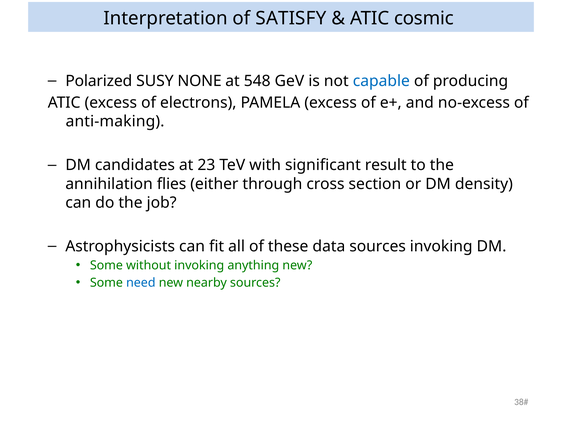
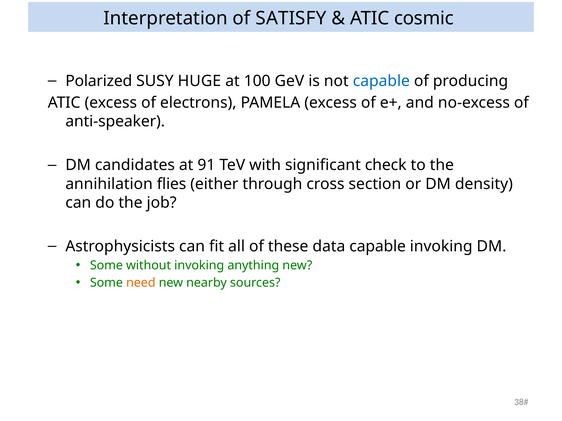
NONE: NONE -> HUGE
548: 548 -> 100
anti-making: anti-making -> anti-speaker
23: 23 -> 91
result: result -> check
data sources: sources -> capable
need colour: blue -> orange
